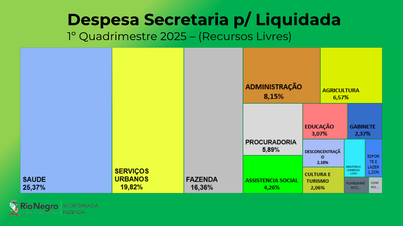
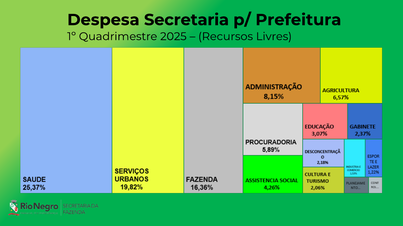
Liquidada: Liquidada -> Prefeitura
